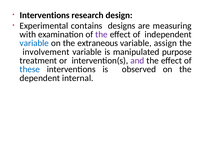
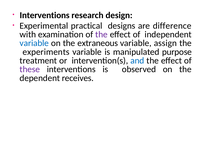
contains: contains -> practical
measuring: measuring -> difference
involvement: involvement -> experiments
and colour: purple -> blue
these colour: blue -> purple
internal: internal -> receives
